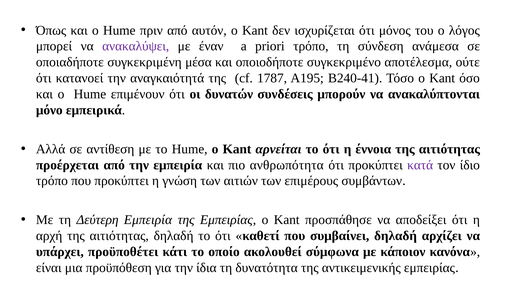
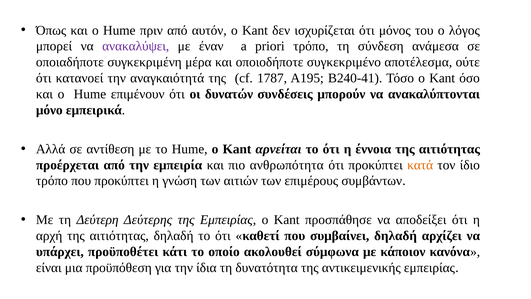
μέσα: μέσα -> μέρα
κατά colour: purple -> orange
Δεύτερη Εμπειρία: Εμπειρία -> Δεύτερης
